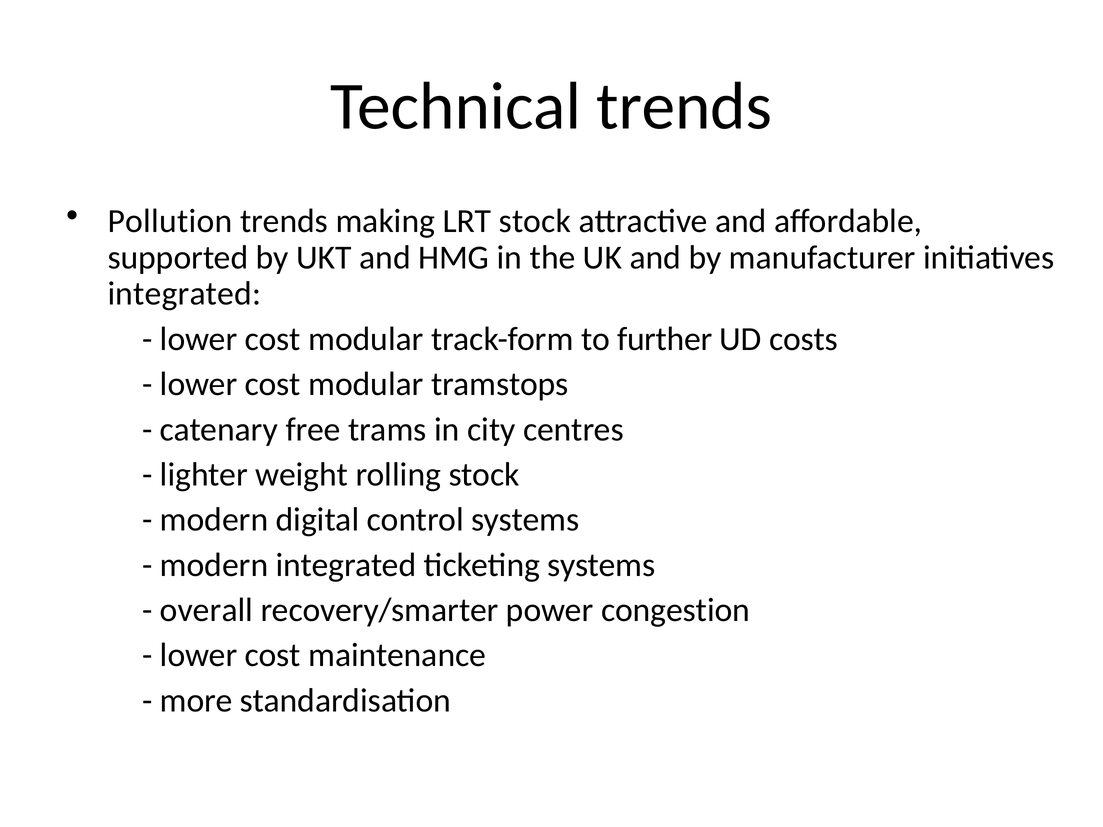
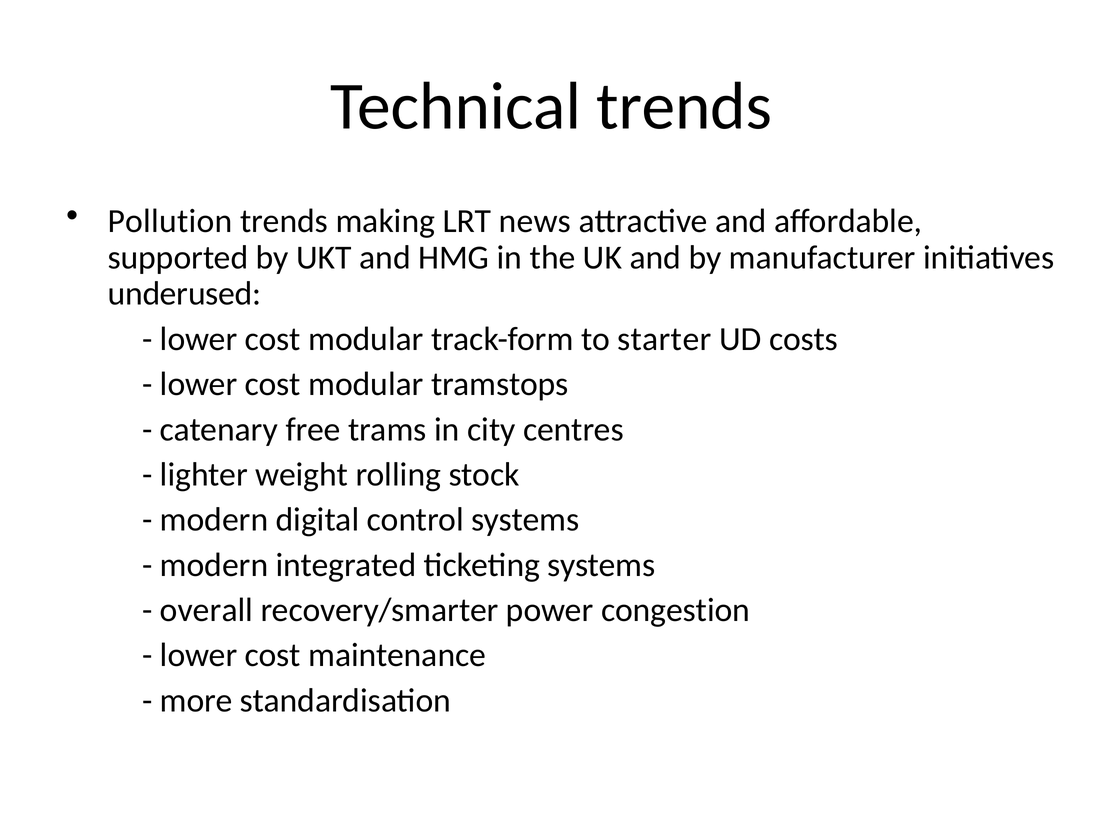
LRT stock: stock -> news
integrated at (184, 294): integrated -> underused
further: further -> starter
